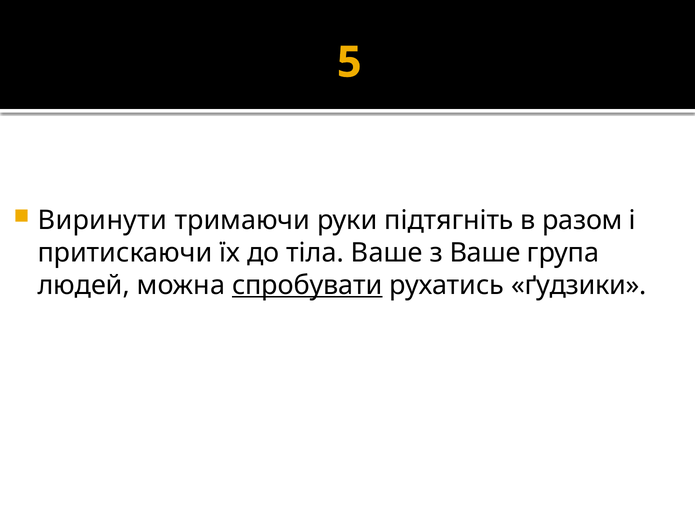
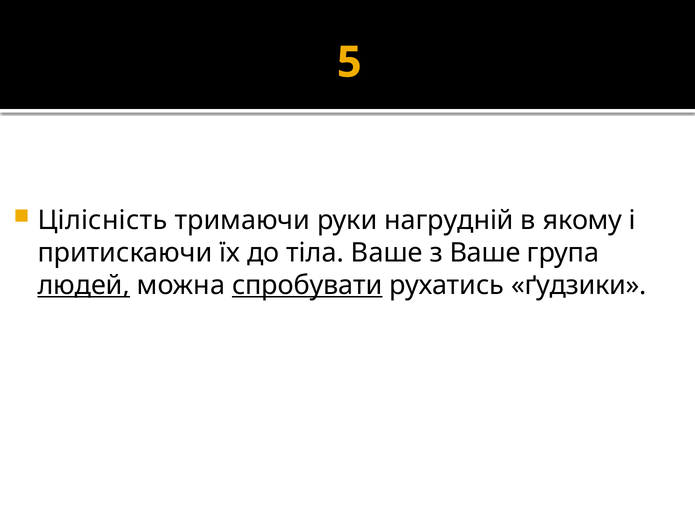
Виринути: Виринути -> Цілісність
підтягніть: підтягніть -> нагрудній
разом: разом -> якому
людей underline: none -> present
